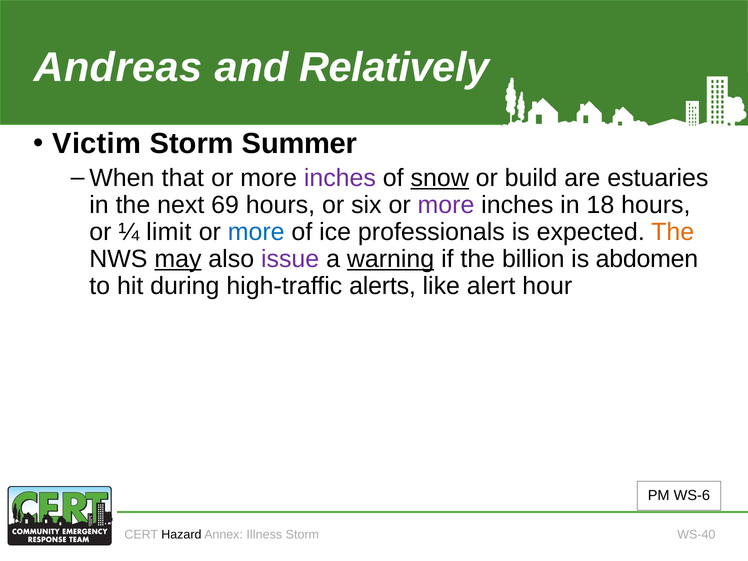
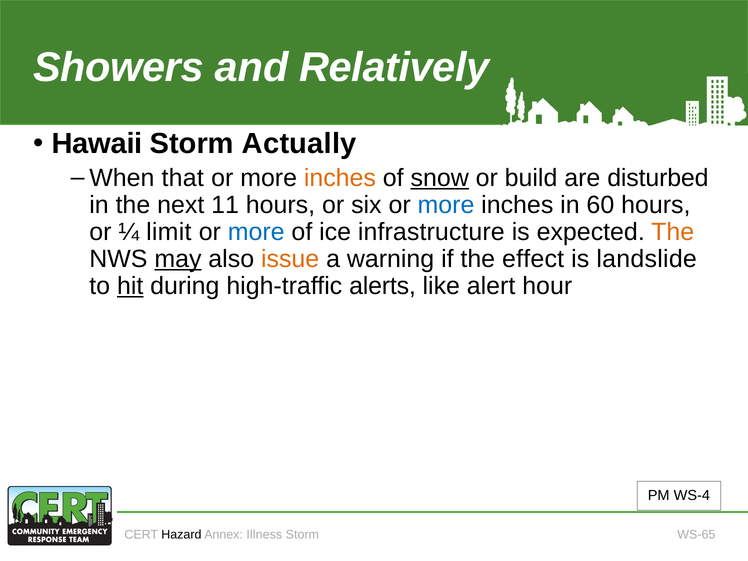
Andreas: Andreas -> Showers
Victim: Victim -> Hawaii
Summer: Summer -> Actually
inches at (340, 178) colour: purple -> orange
estuaries: estuaries -> disturbed
69: 69 -> 11
more at (446, 205) colour: purple -> blue
18: 18 -> 60
professionals: professionals -> infrastructure
issue colour: purple -> orange
warning underline: present -> none
billion: billion -> effect
abdomen: abdomen -> landslide
hit underline: none -> present
WS-6: WS-6 -> WS-4
WS-40: WS-40 -> WS-65
